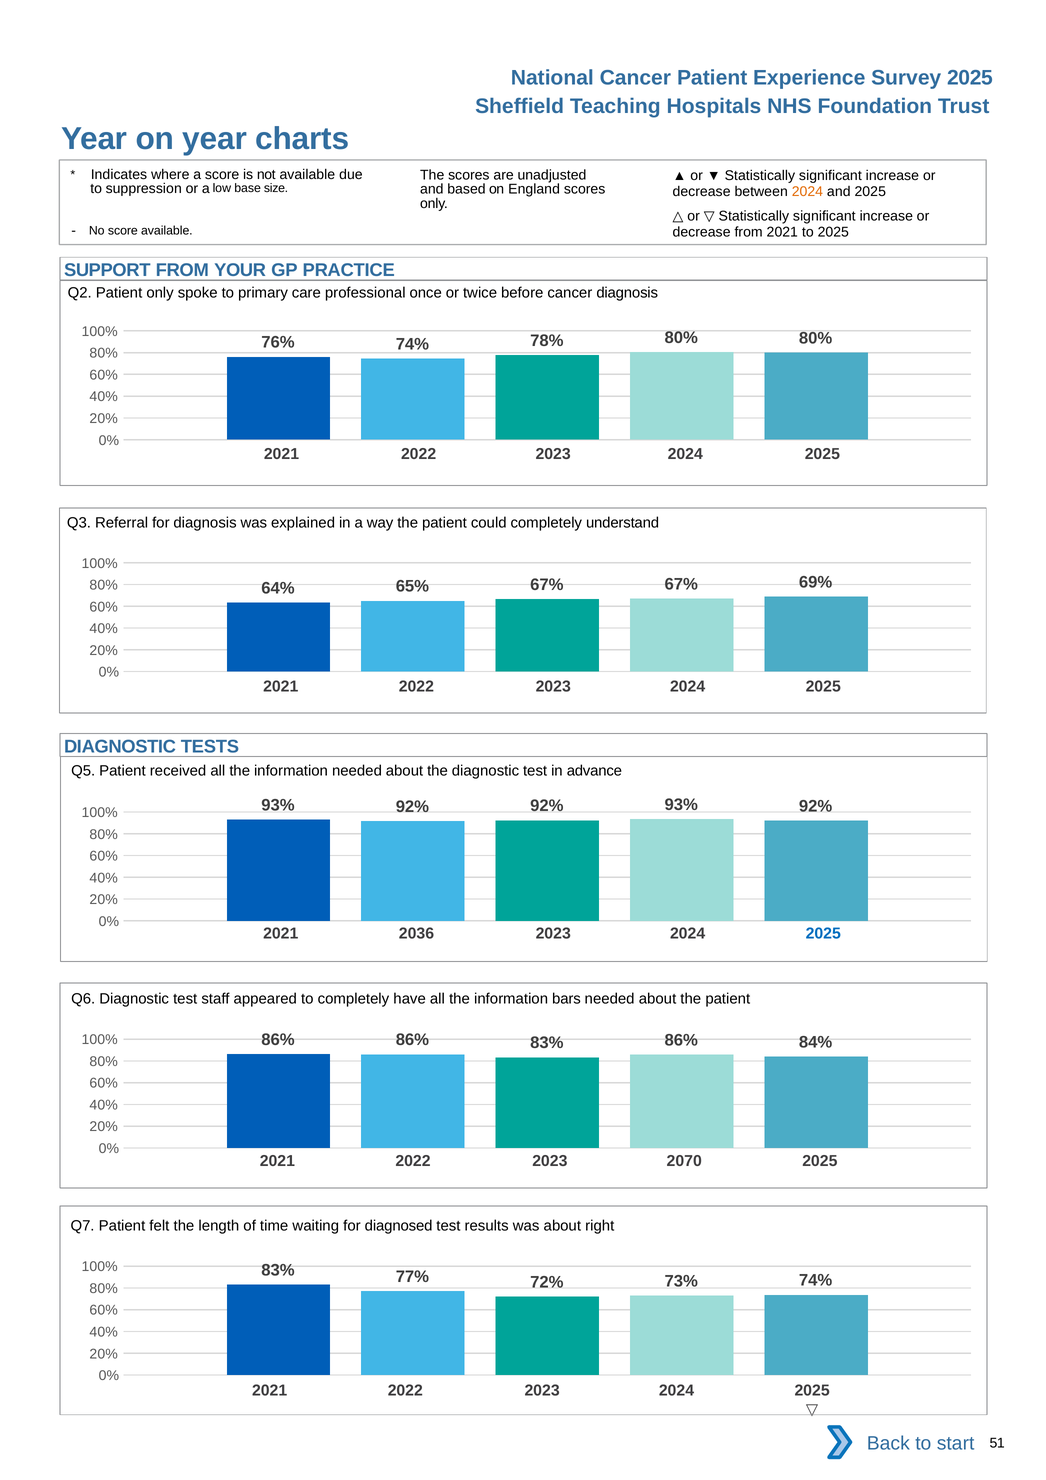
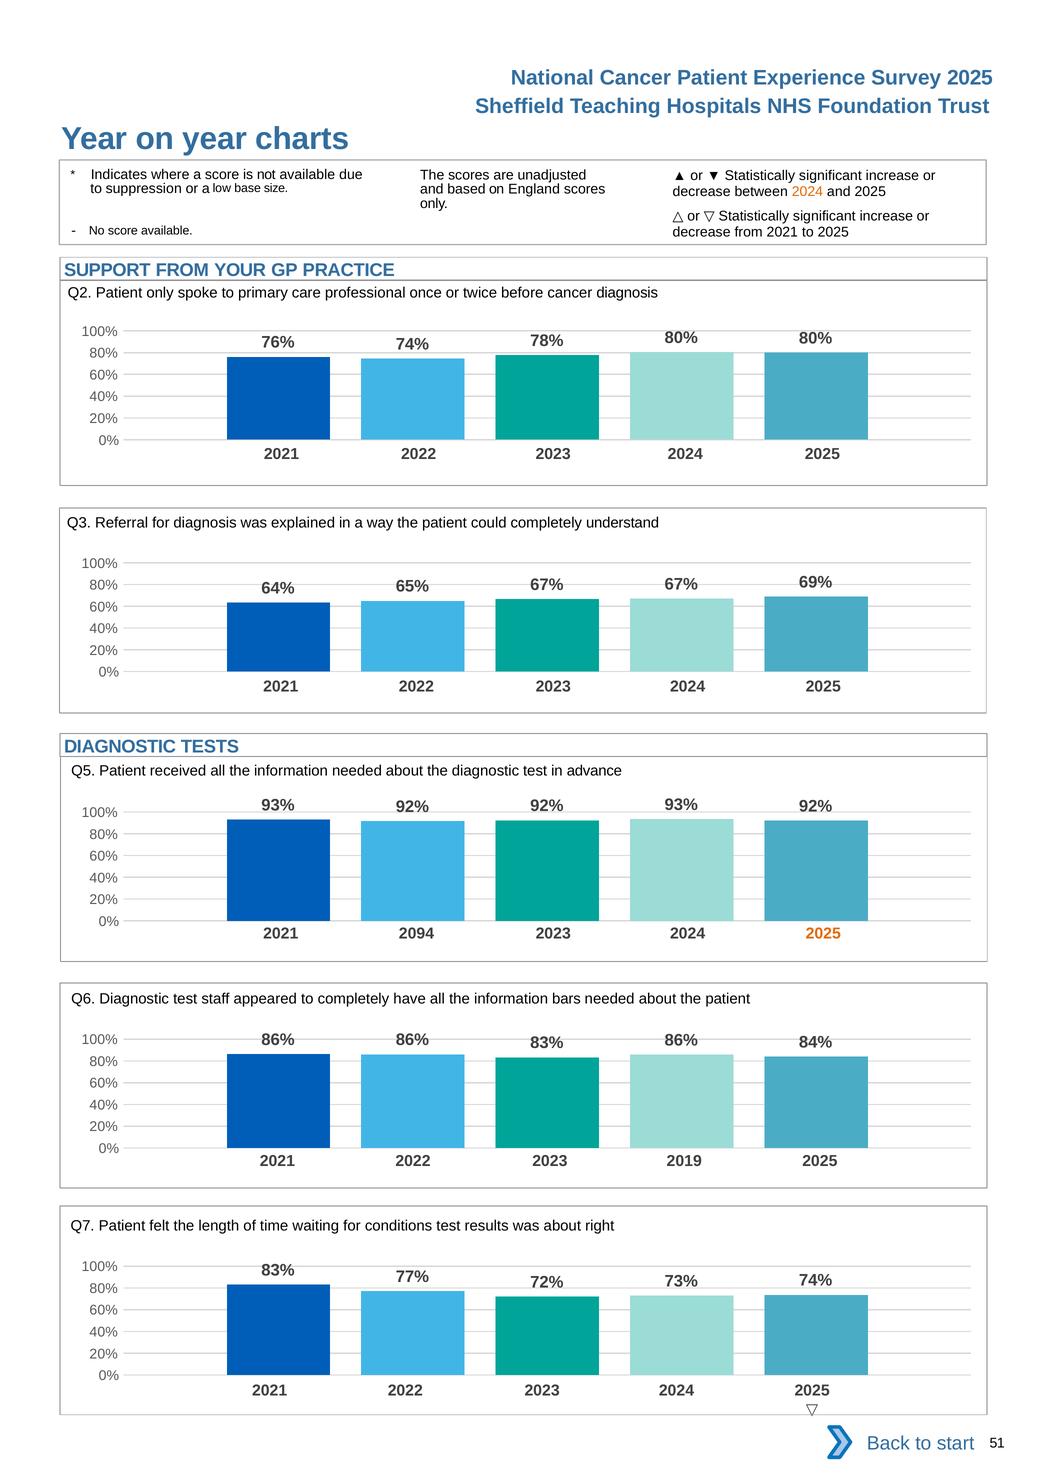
2036: 2036 -> 2094
2025 at (823, 933) colour: blue -> orange
2070: 2070 -> 2019
diagnosed: diagnosed -> conditions
